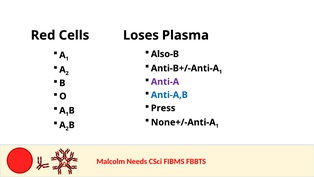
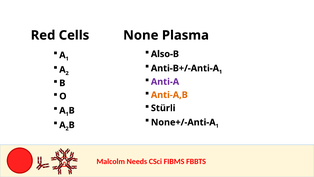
Loses: Loses -> None
Anti-A,B colour: blue -> orange
Press: Press -> Stürli
